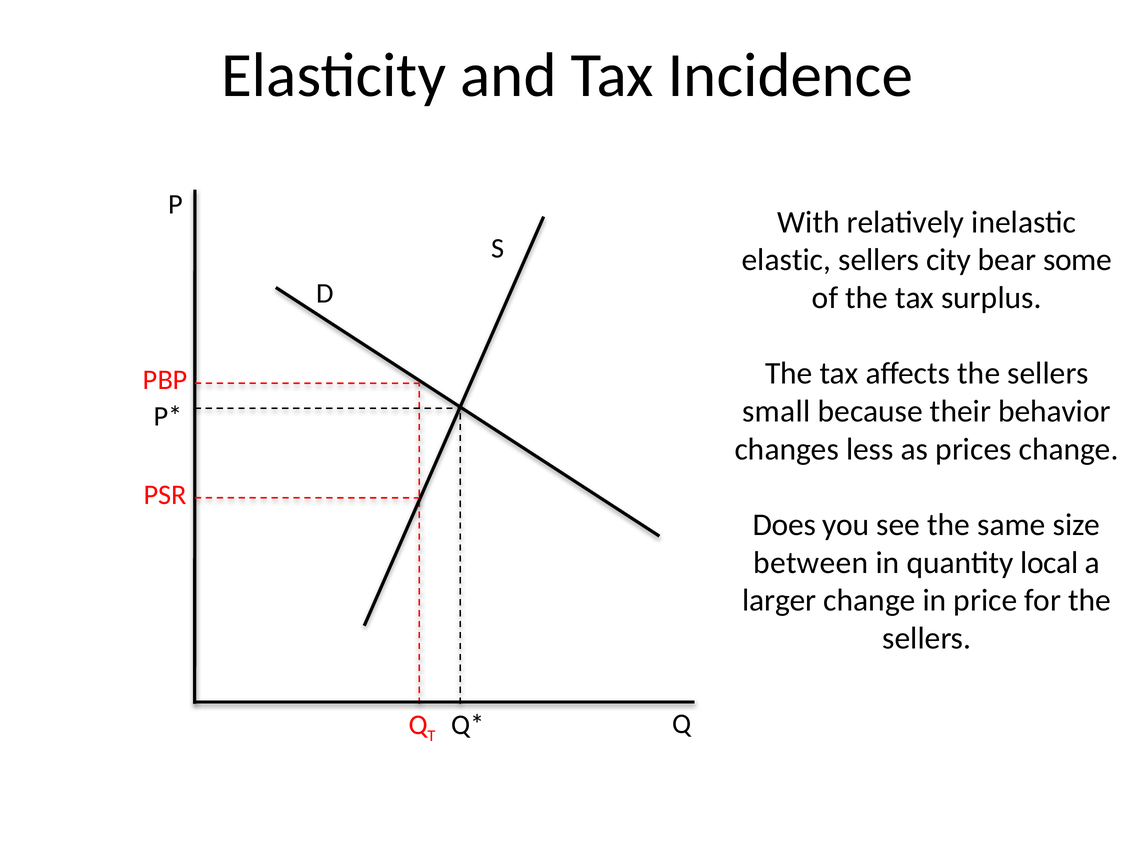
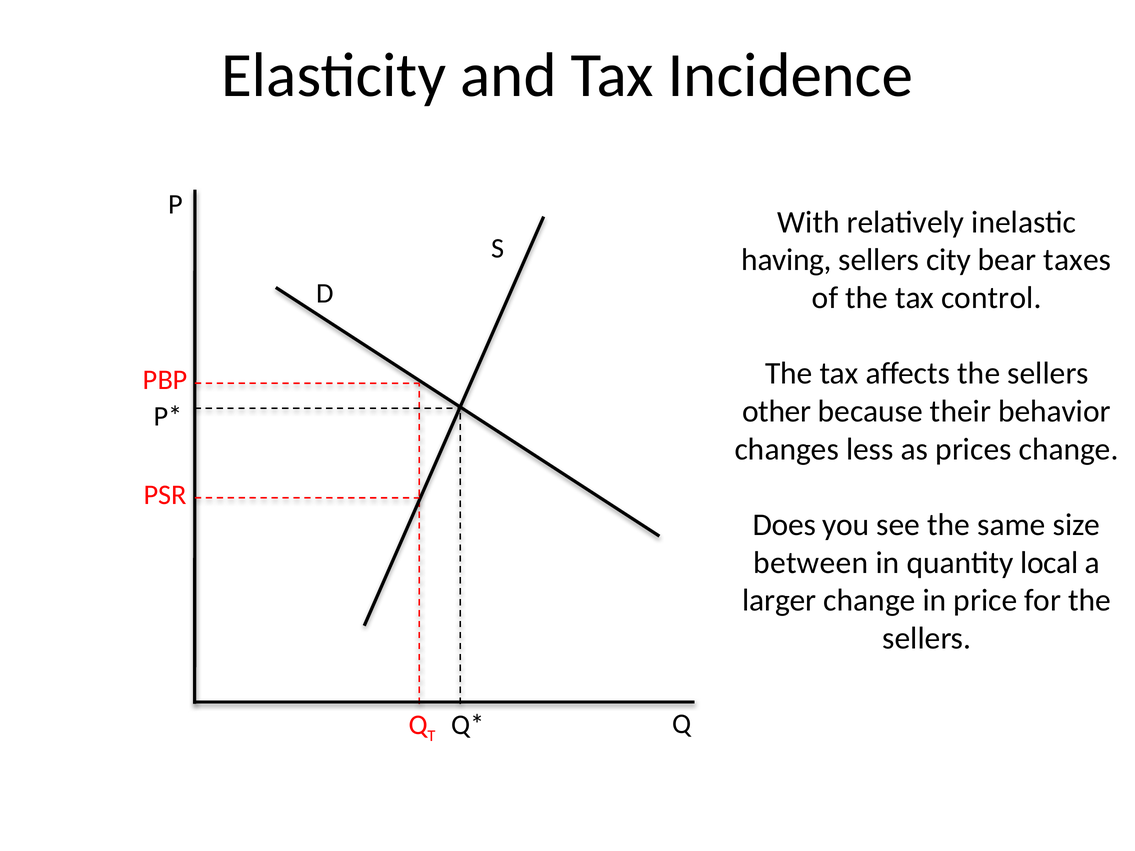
elastic: elastic -> having
some: some -> taxes
surplus: surplus -> control
small: small -> other
